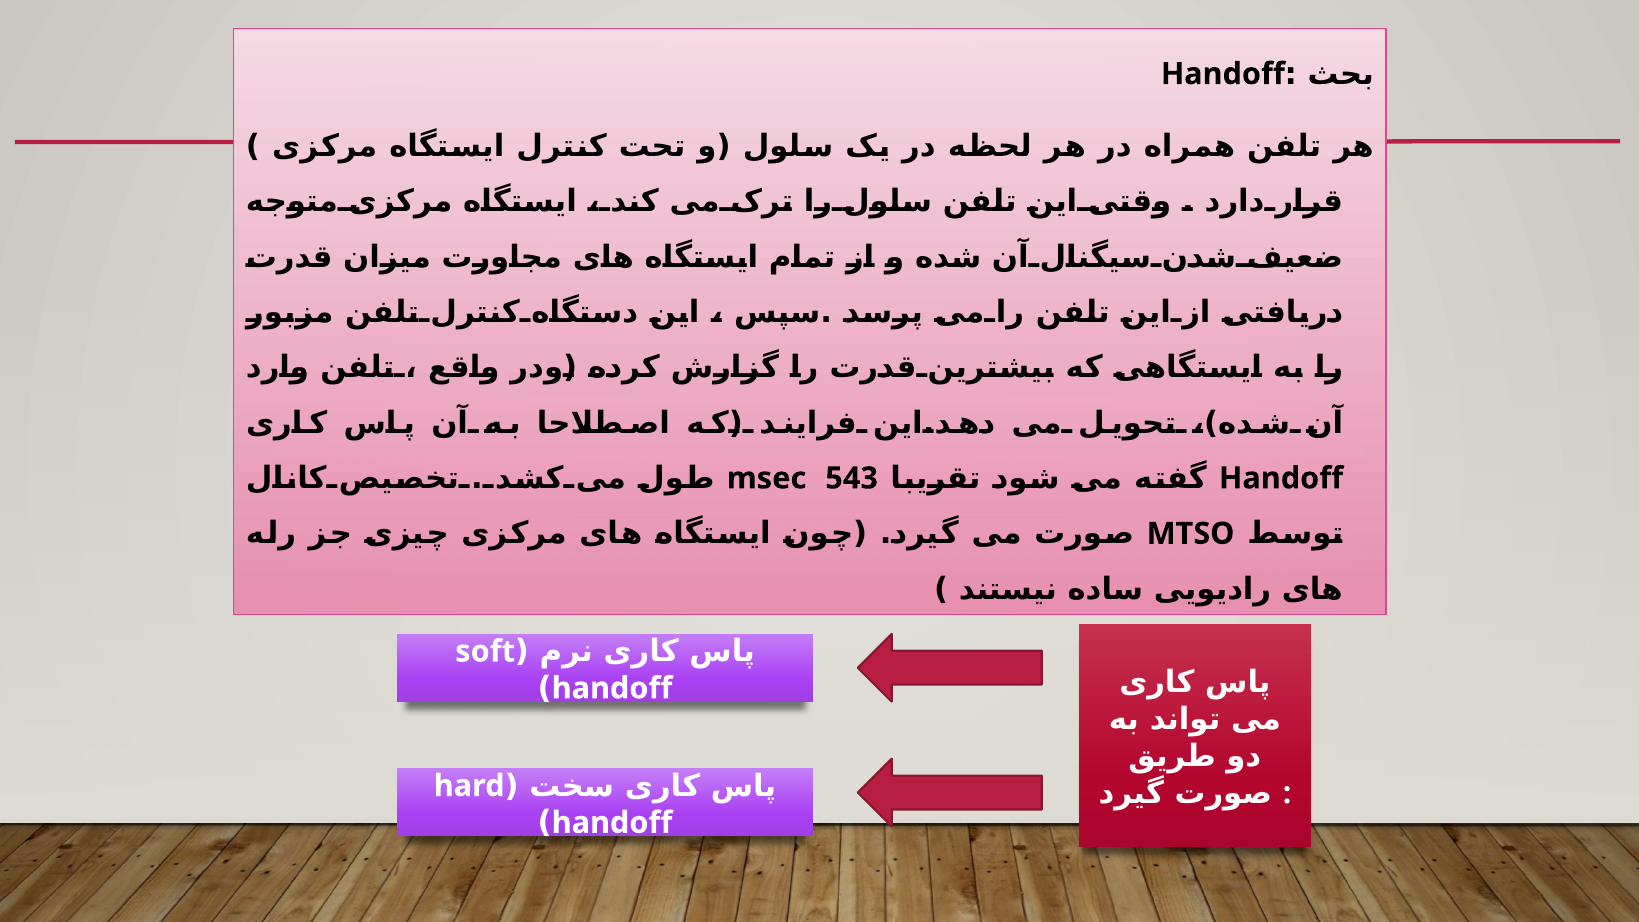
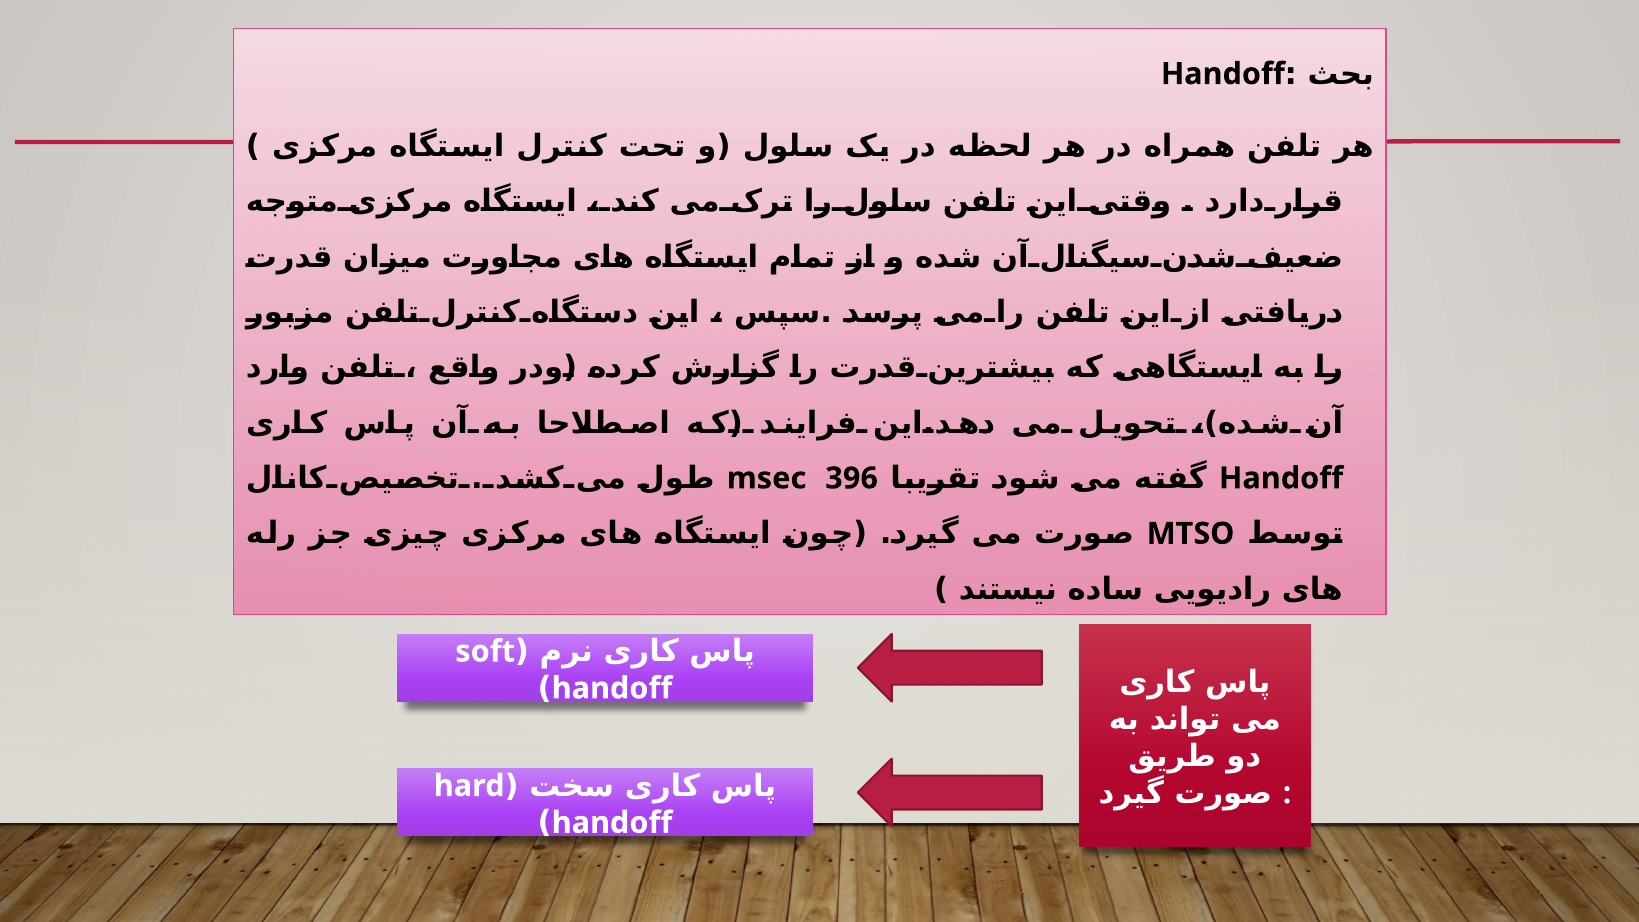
543: 543 -> 396
